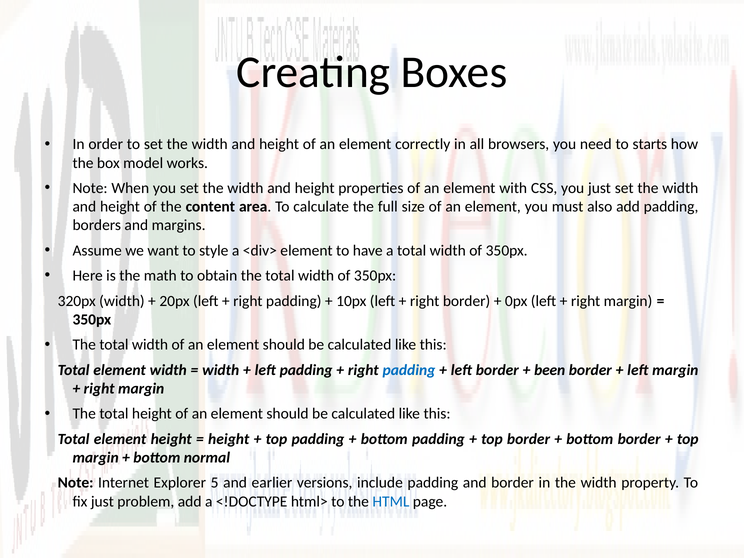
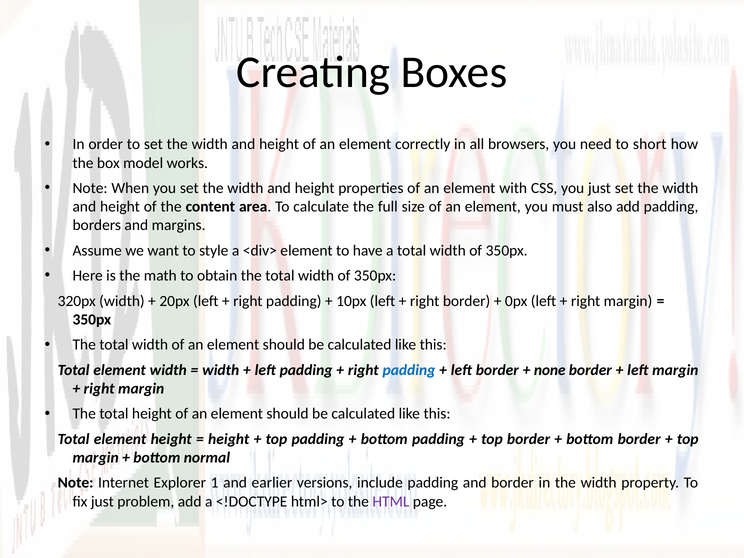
starts: starts -> short
been: been -> none
5: 5 -> 1
HTML colour: blue -> purple
